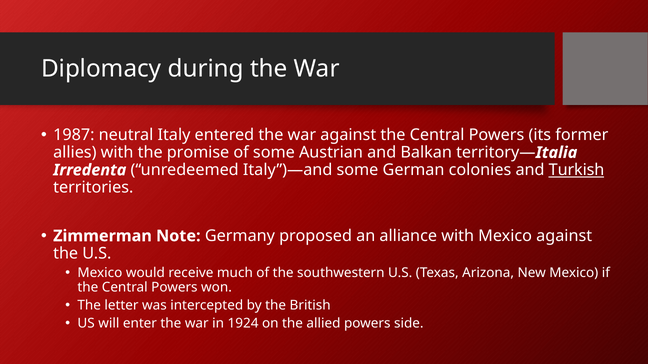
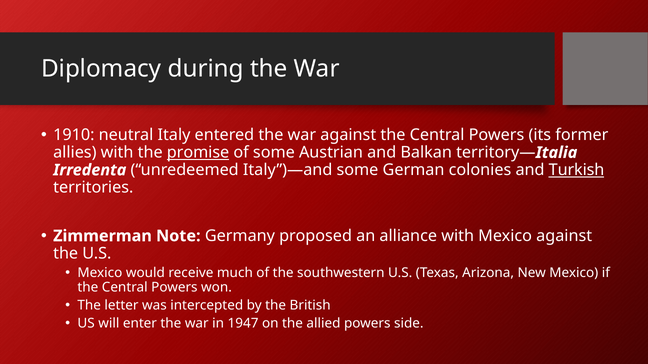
1987: 1987 -> 1910
promise underline: none -> present
1924: 1924 -> 1947
